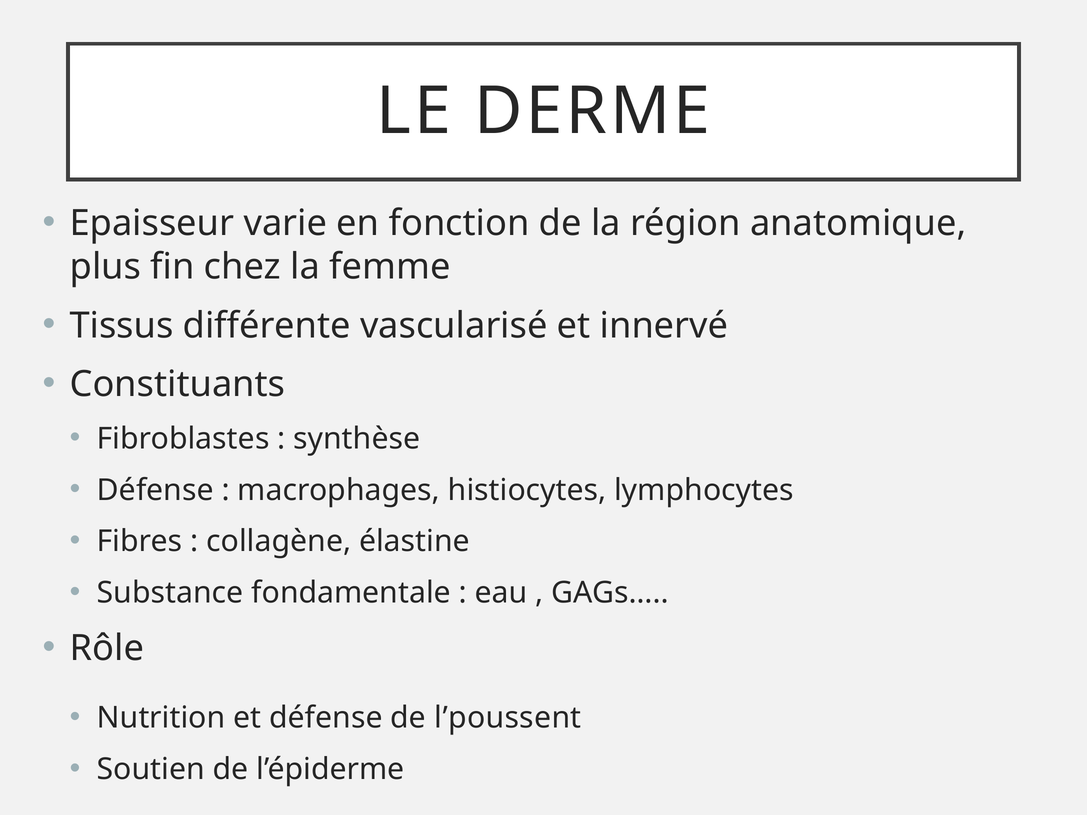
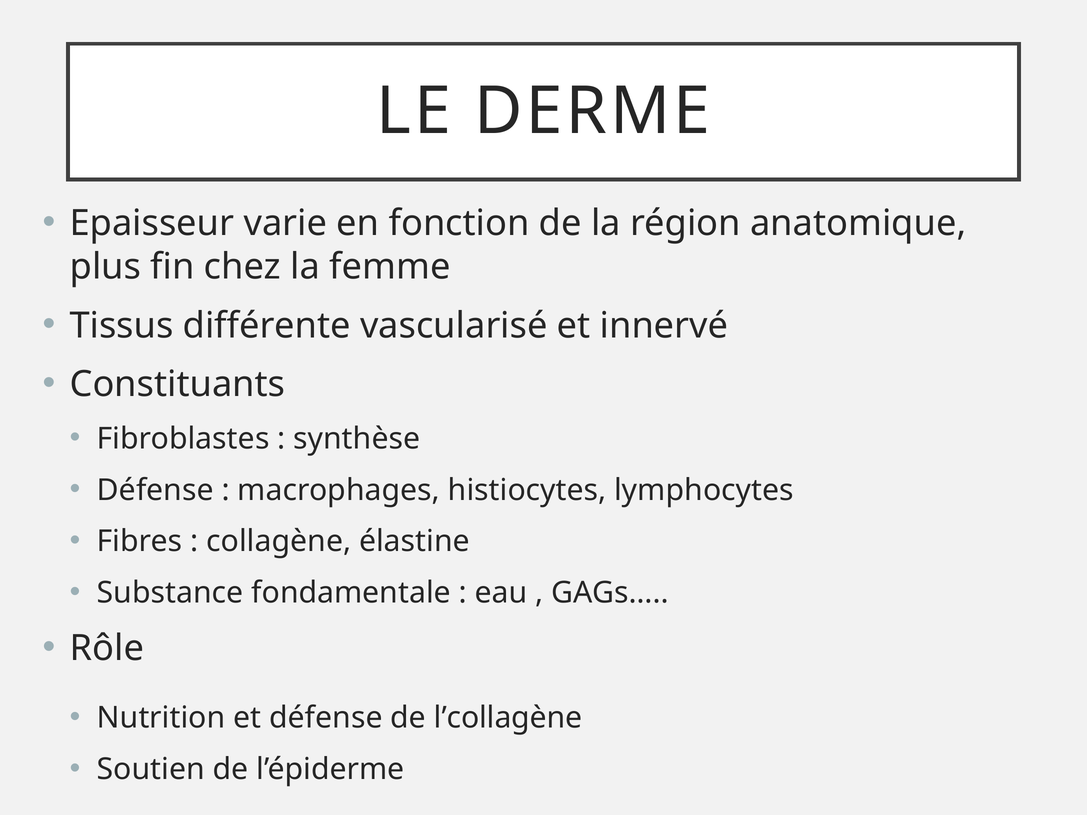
l’poussent: l’poussent -> l’collagène
